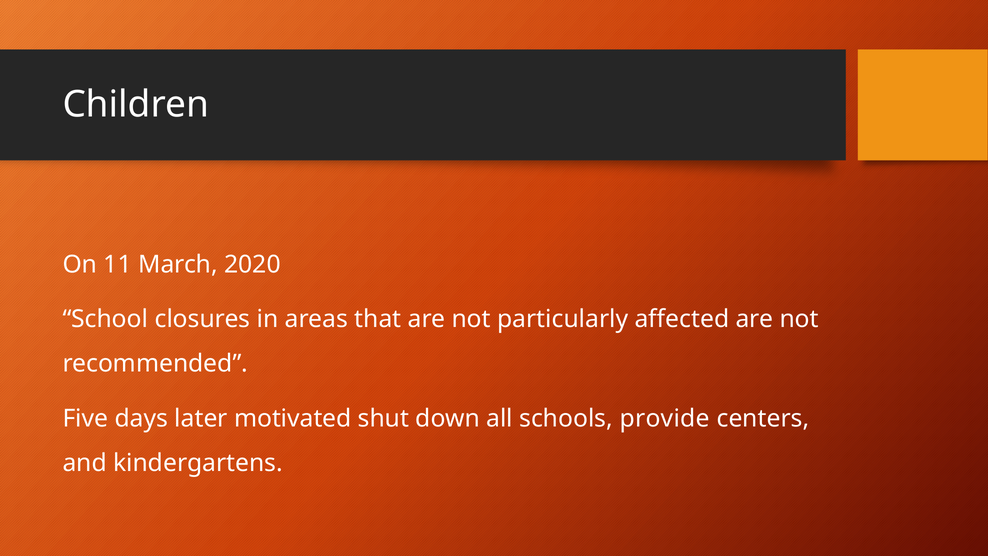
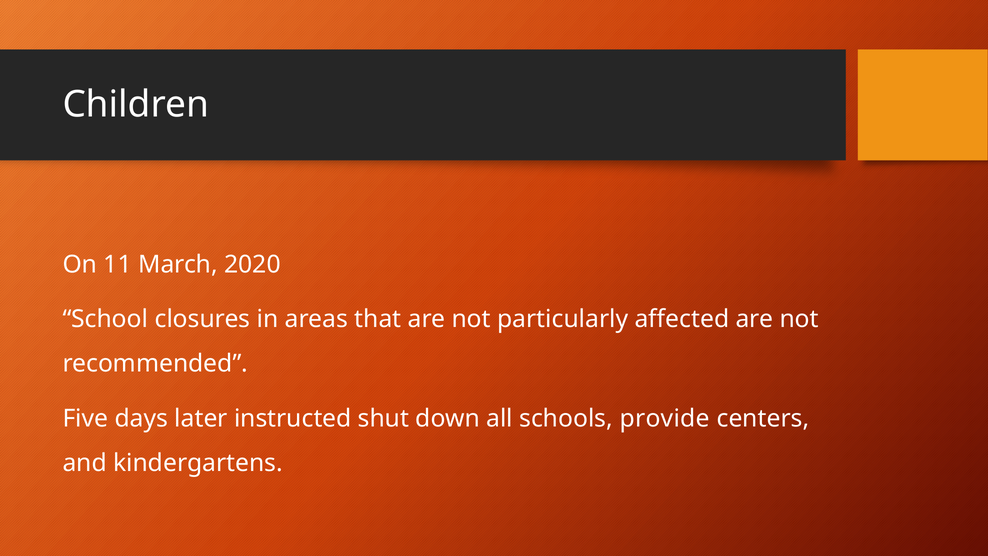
motivated: motivated -> instructed
